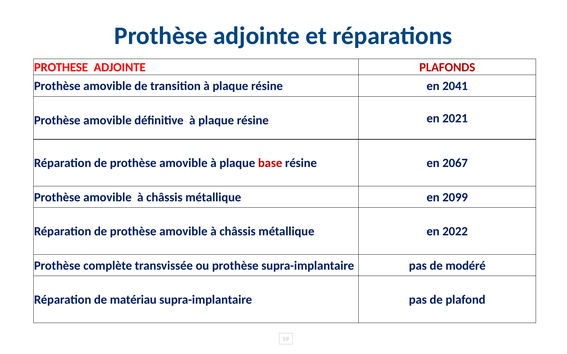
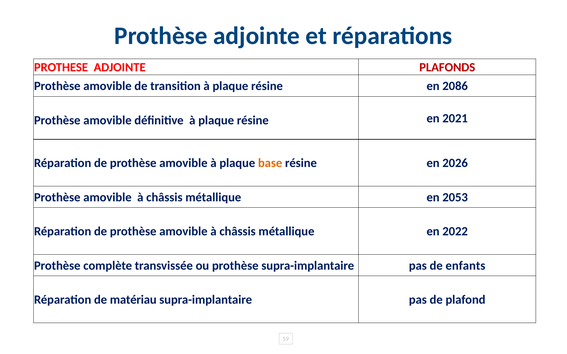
2041: 2041 -> 2086
base colour: red -> orange
2067: 2067 -> 2026
2099: 2099 -> 2053
modéré: modéré -> enfants
